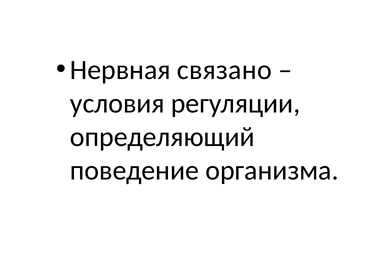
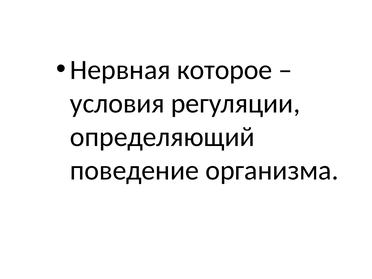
связано: связано -> которое
